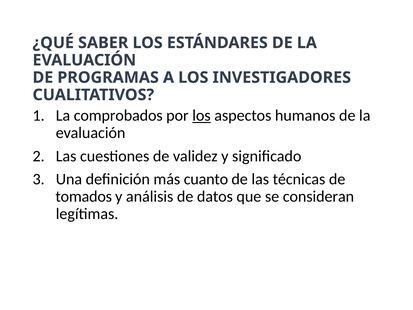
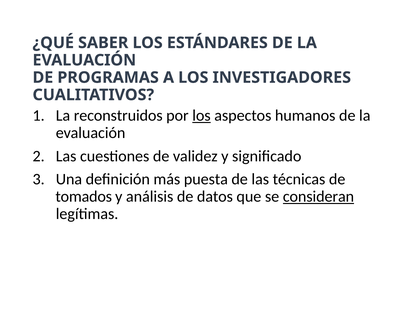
comprobados: comprobados -> reconstruidos
cuanto: cuanto -> puesta
consideran underline: none -> present
